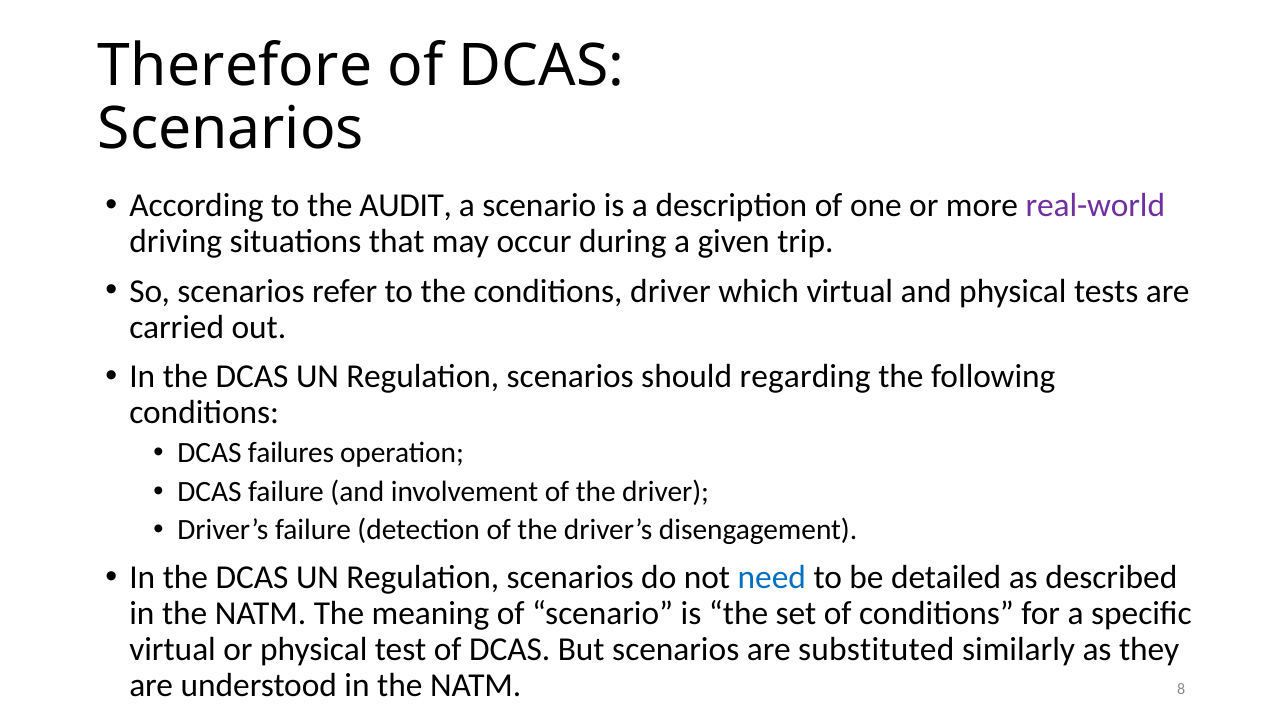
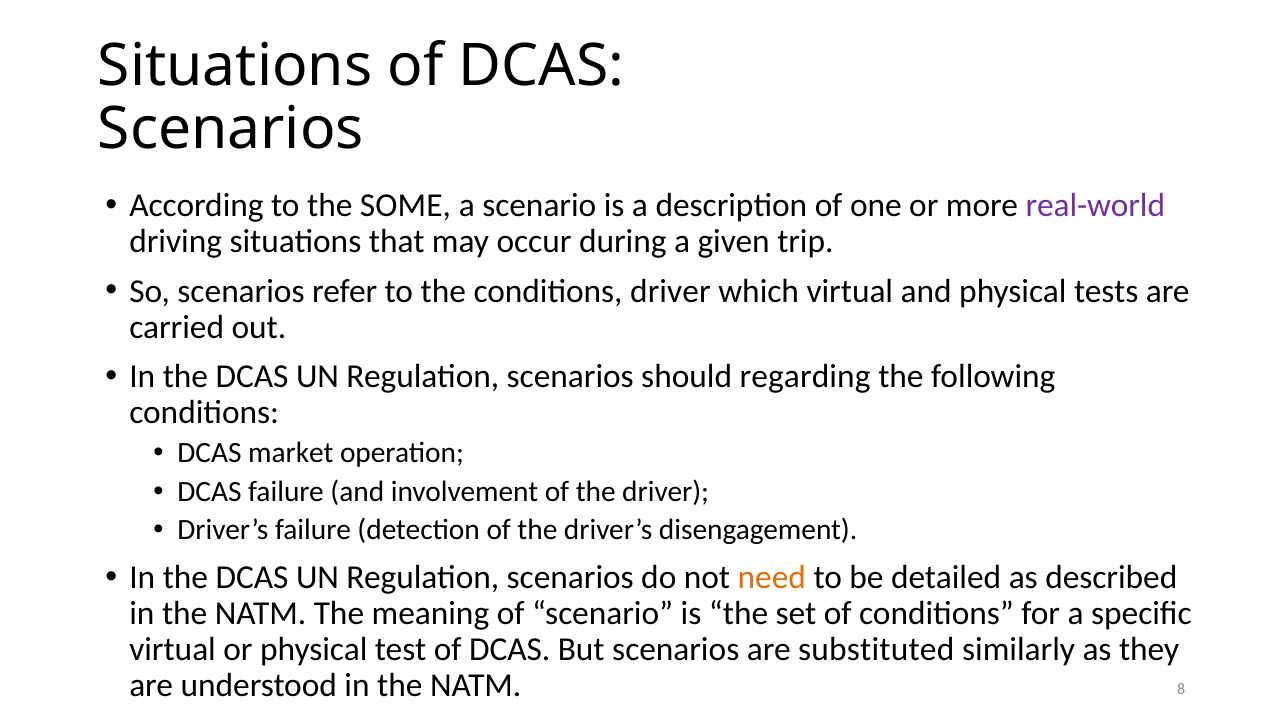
Therefore at (235, 66): Therefore -> Situations
AUDIT: AUDIT -> SOME
failures: failures -> market
need colour: blue -> orange
